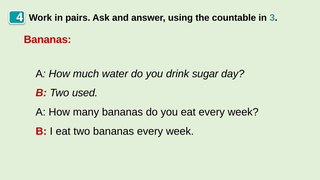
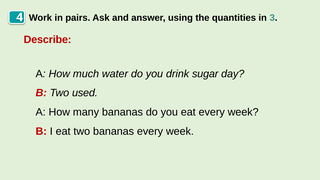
countable: countable -> quantities
Bananas at (48, 40): Bananas -> Describe
